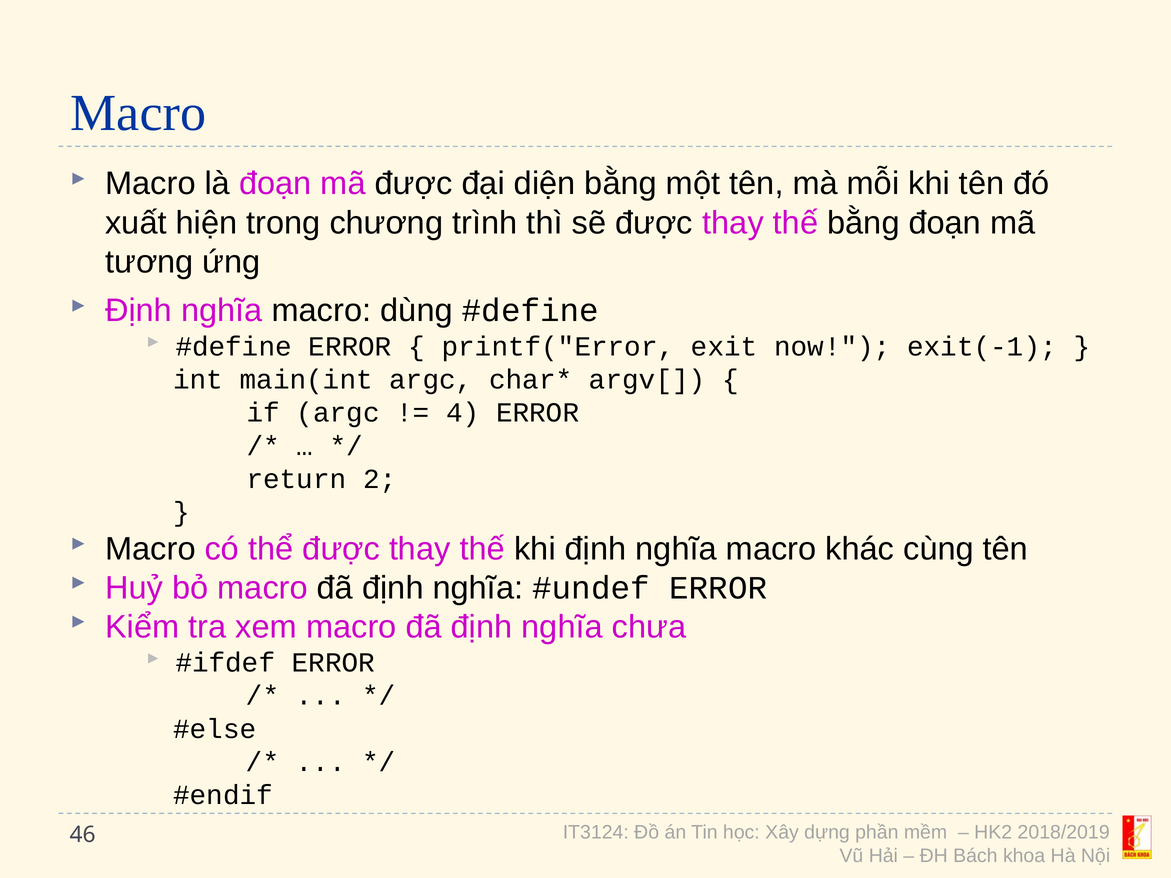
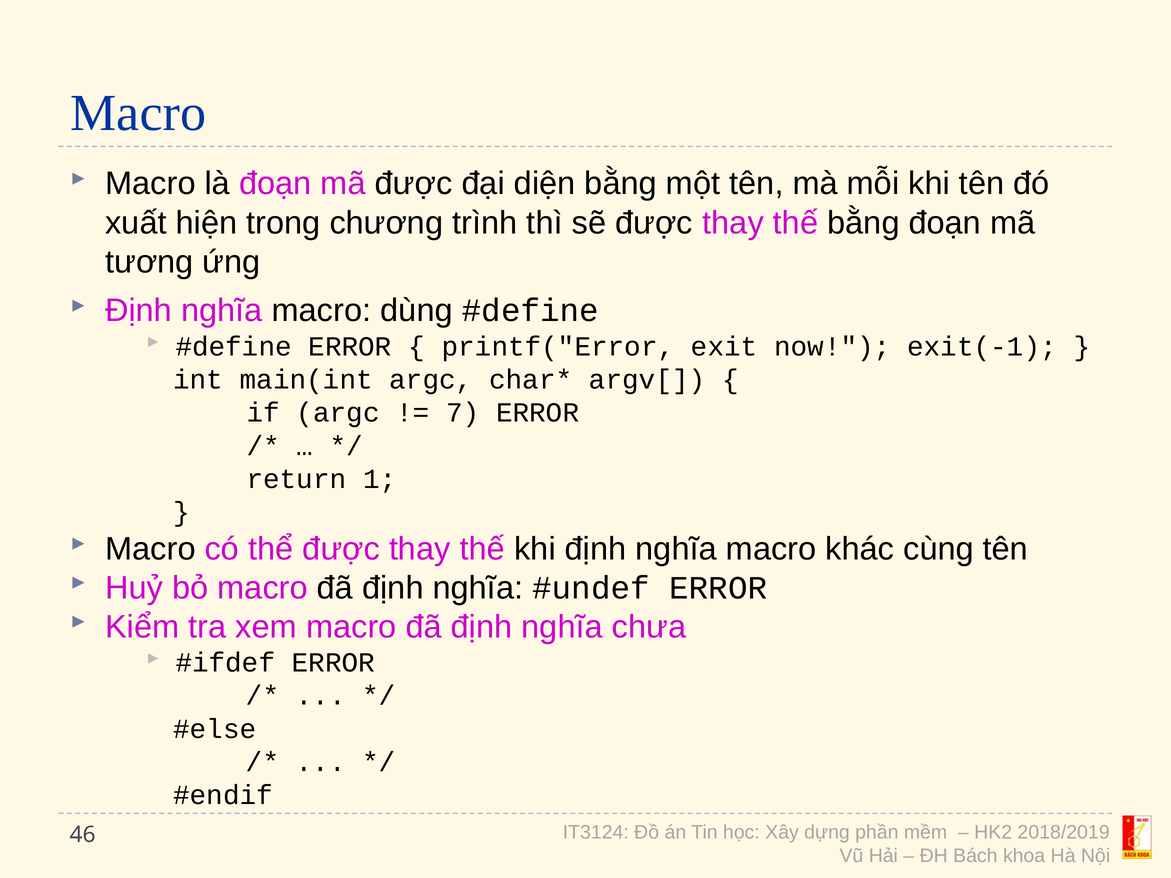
4: 4 -> 7
2: 2 -> 1
